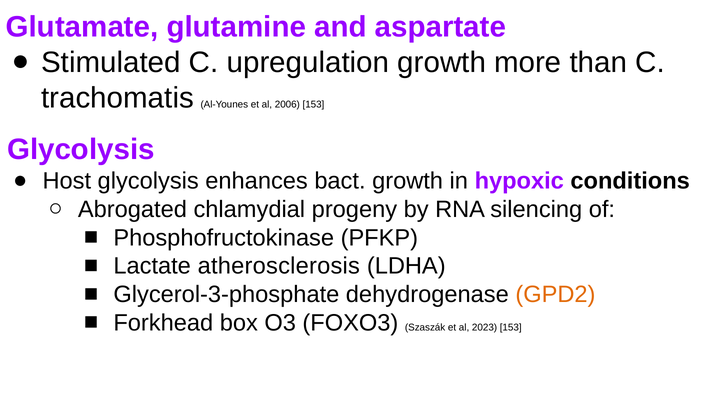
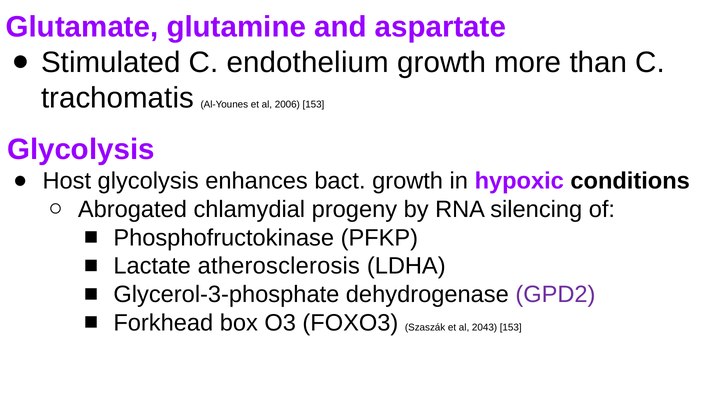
upregulation: upregulation -> endothelium
GPD2 colour: orange -> purple
2023: 2023 -> 2043
